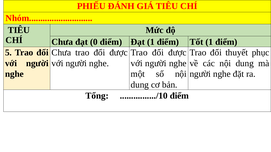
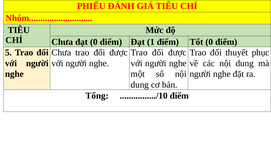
Tốt 1: 1 -> 0
